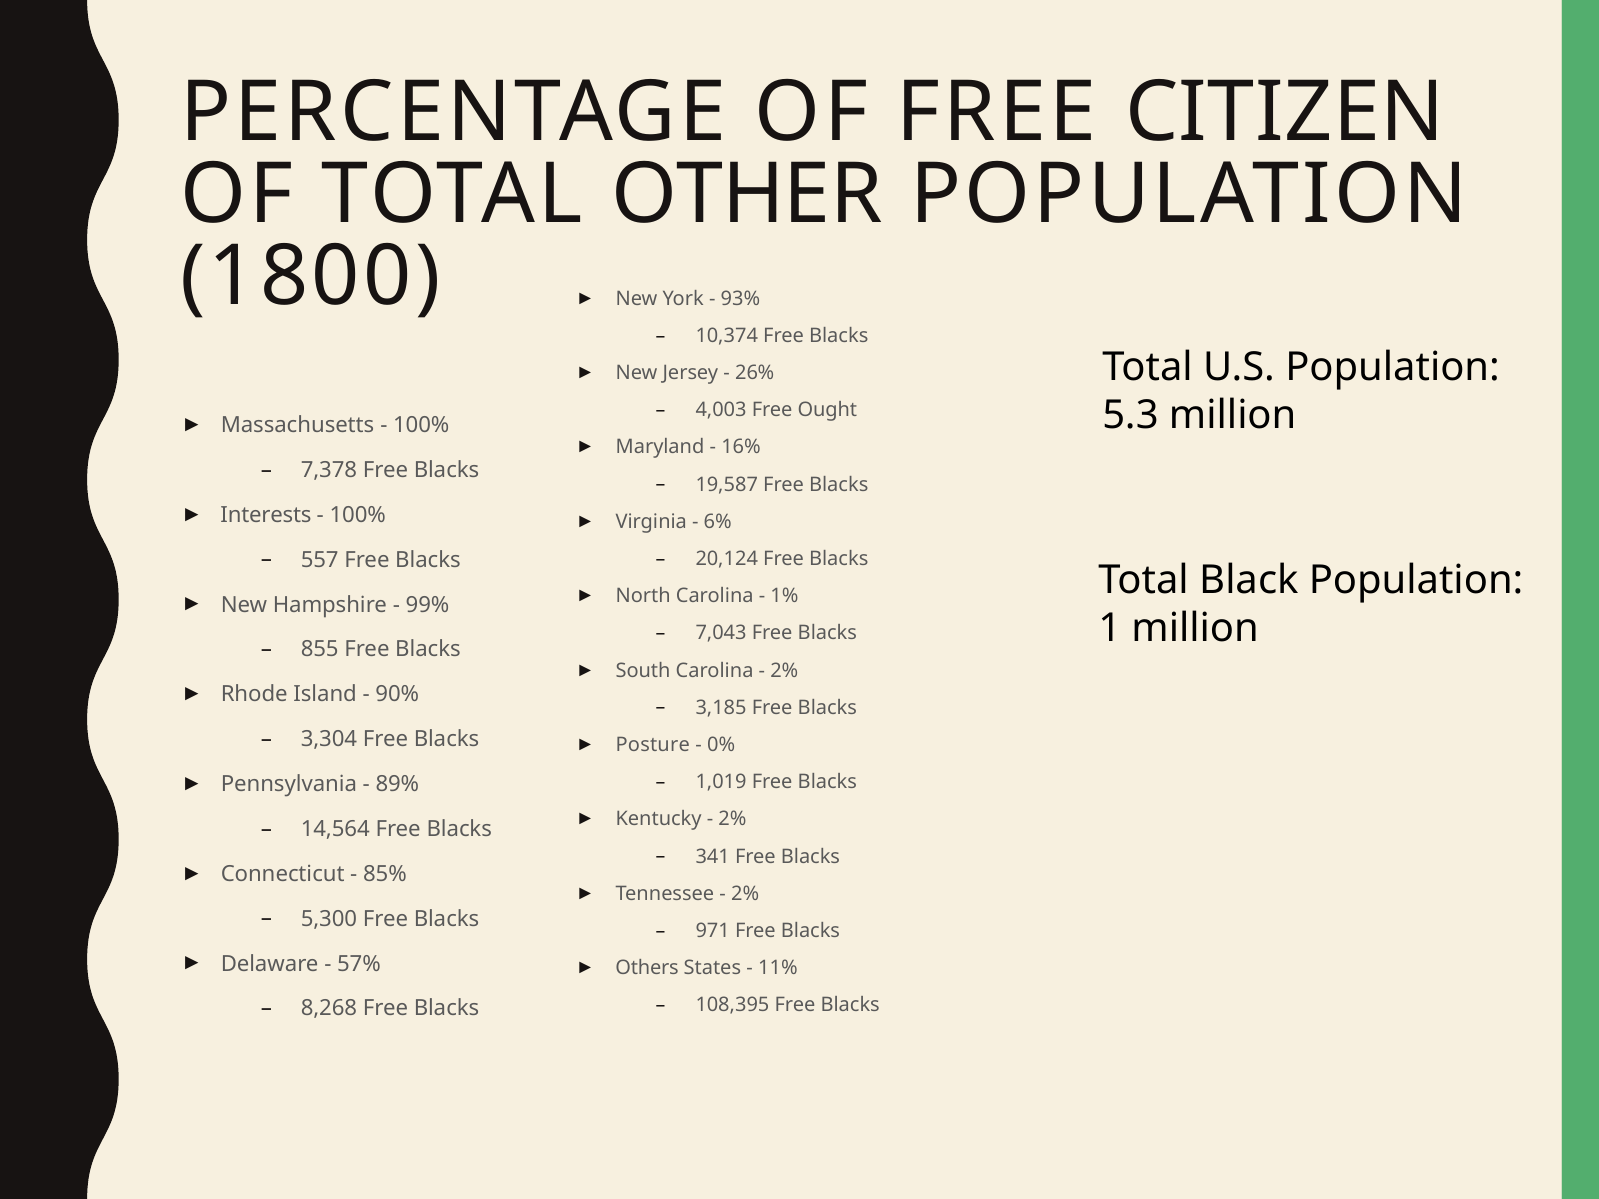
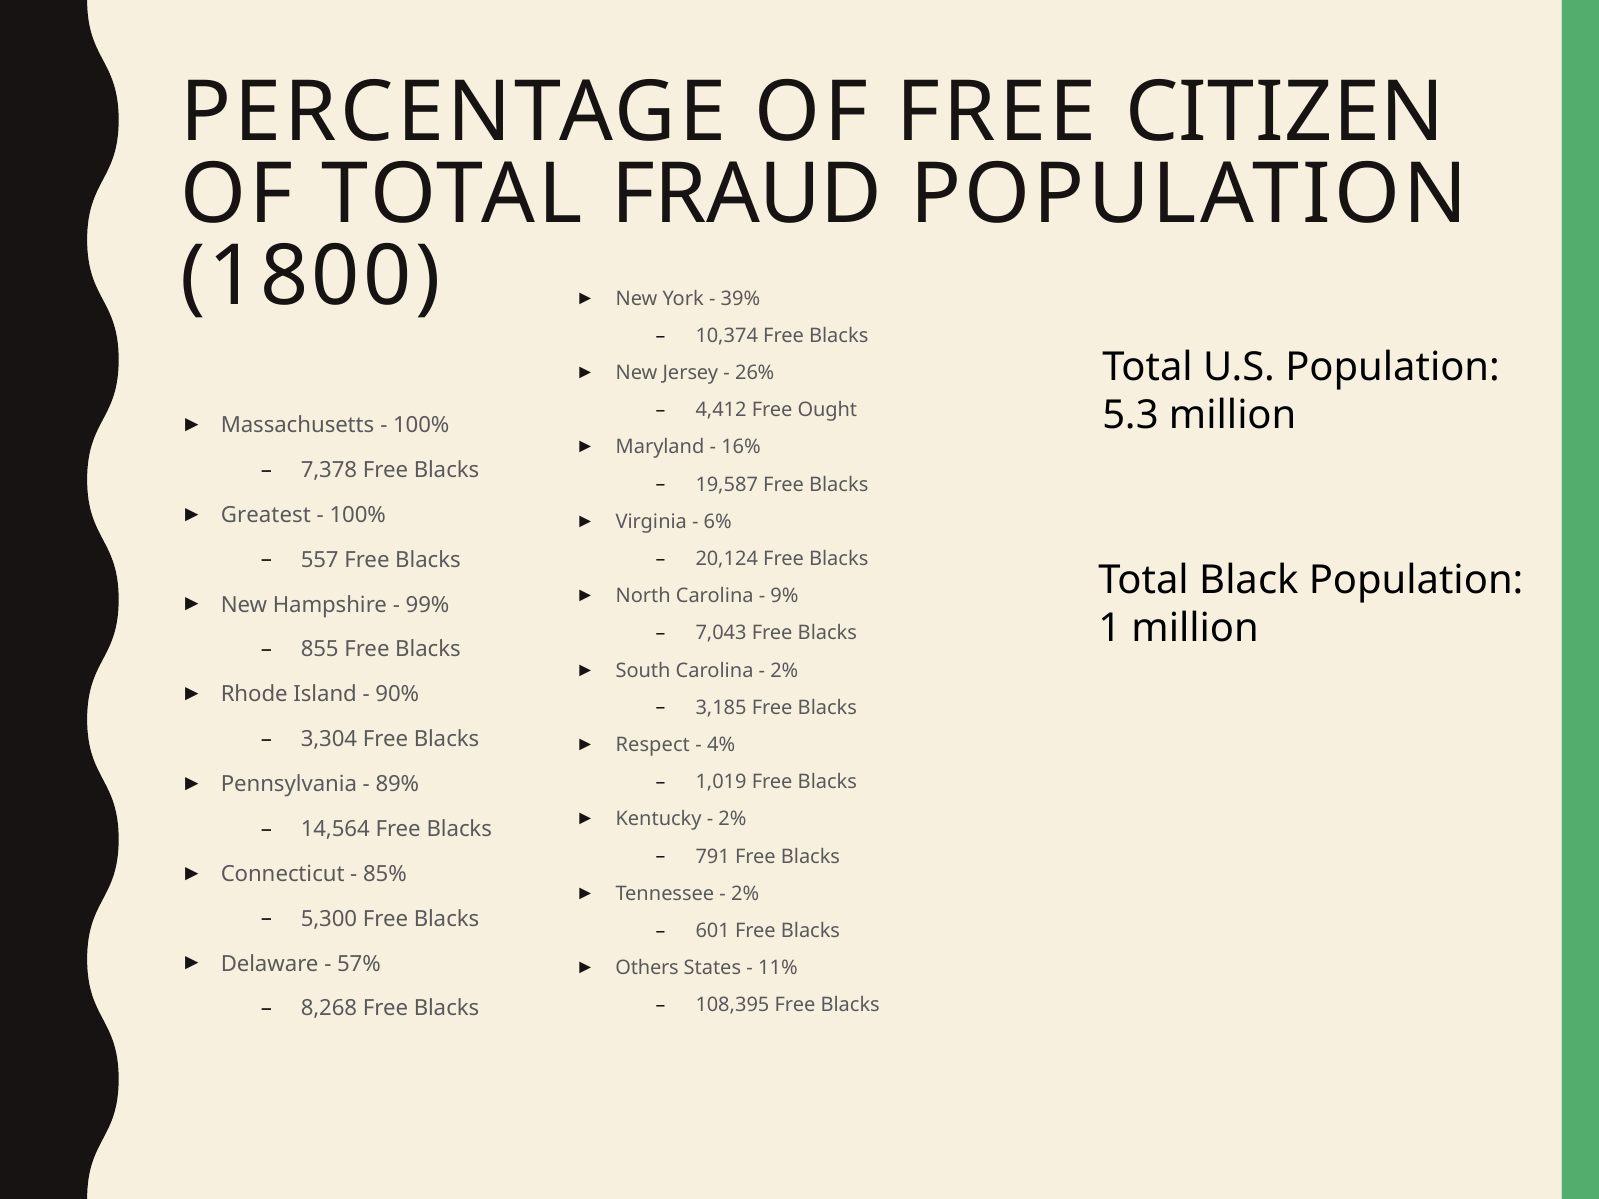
OTHER: OTHER -> FRAUD
93%: 93% -> 39%
4,003: 4,003 -> 4,412
Interests: Interests -> Greatest
1%: 1% -> 9%
Posture: Posture -> Respect
0%: 0% -> 4%
341: 341 -> 791
971: 971 -> 601
